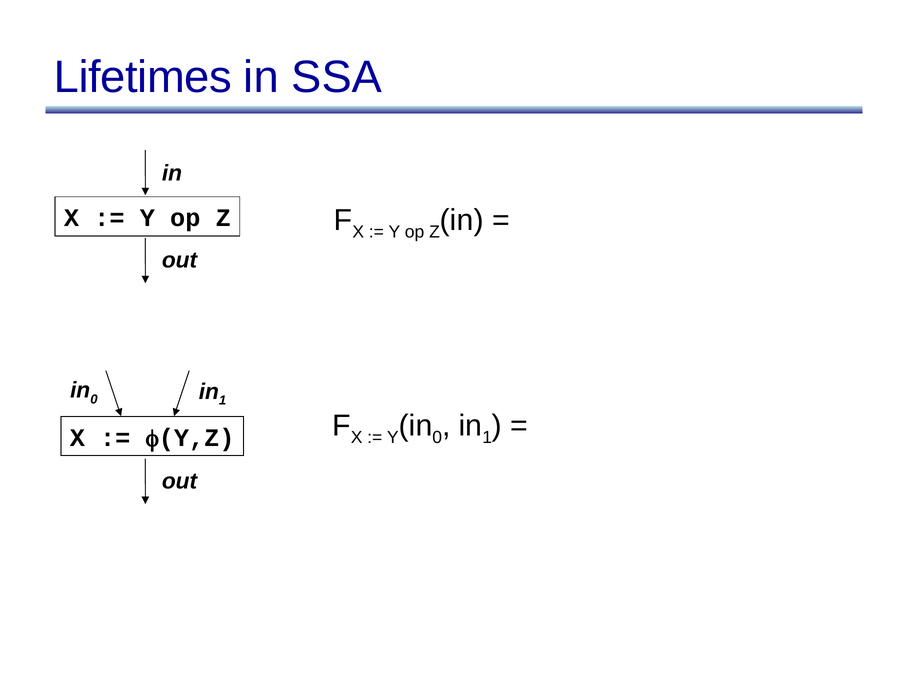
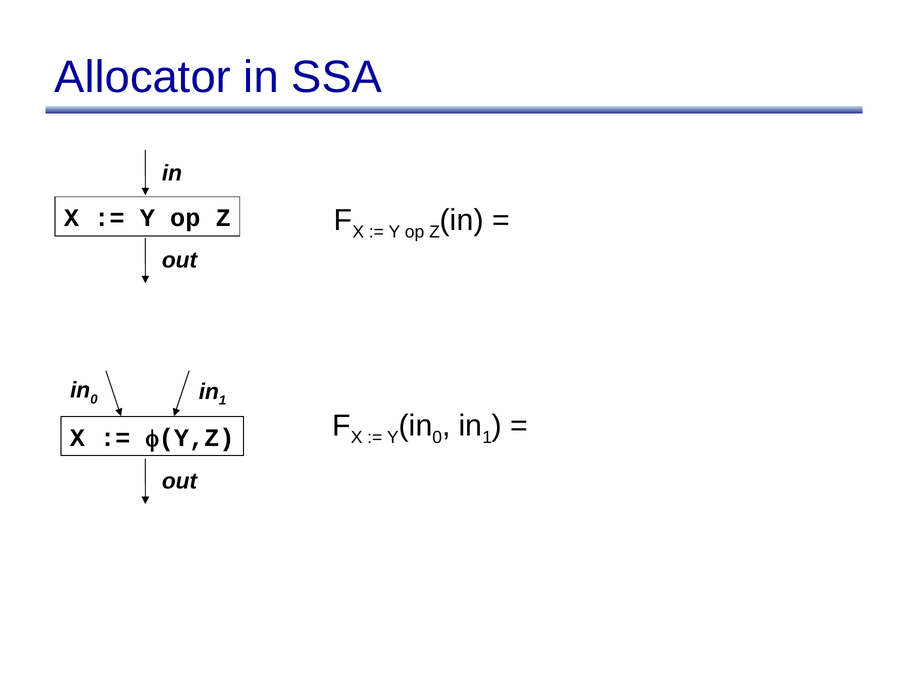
Lifetimes: Lifetimes -> Allocator
